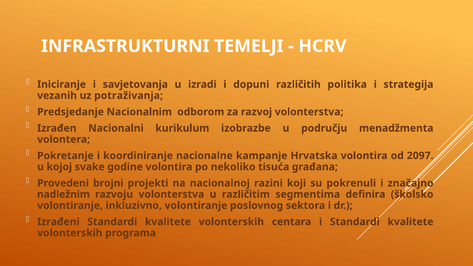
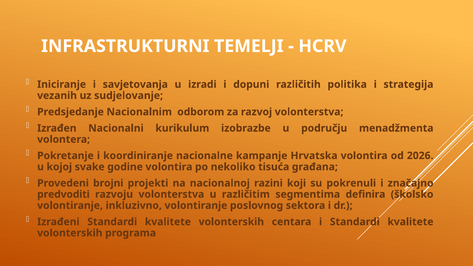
potraživanja: potraživanja -> sudjelovanje
2097: 2097 -> 2026
nadležnim: nadležnim -> predvoditi
